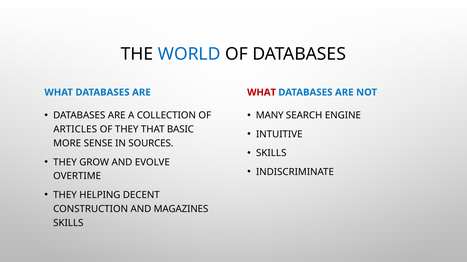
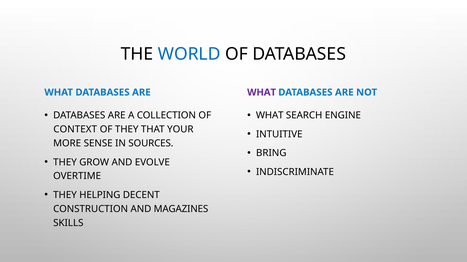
WHAT at (262, 93) colour: red -> purple
MANY at (270, 116): MANY -> WHAT
ARTICLES: ARTICLES -> CONTEXT
BASIC: BASIC -> YOUR
SKILLS at (271, 153): SKILLS -> BRING
